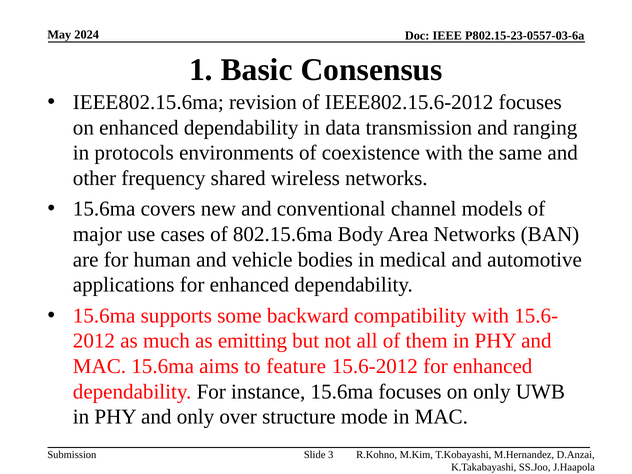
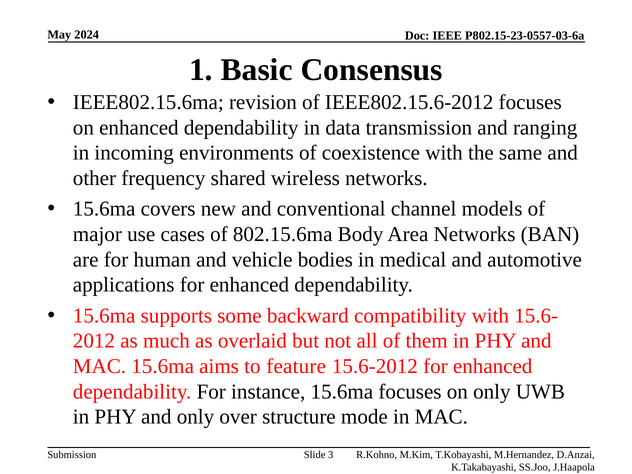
protocols: protocols -> incoming
emitting: emitting -> overlaid
